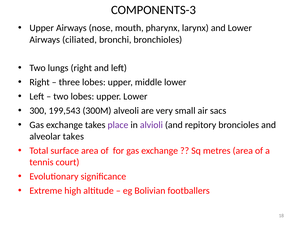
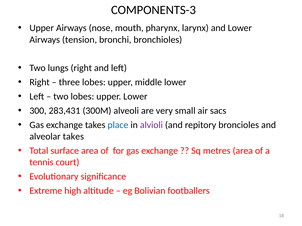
ciliated: ciliated -> tension
199,543: 199,543 -> 283,431
place colour: purple -> blue
